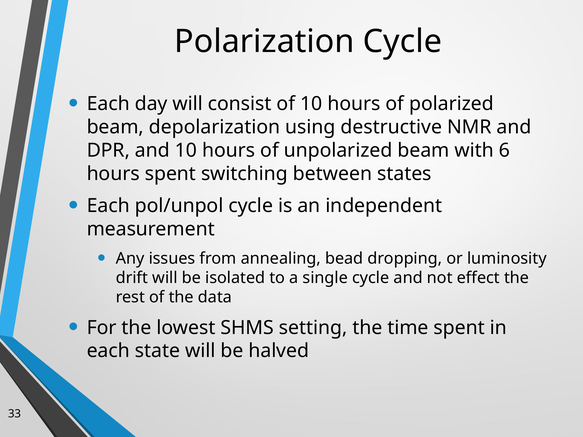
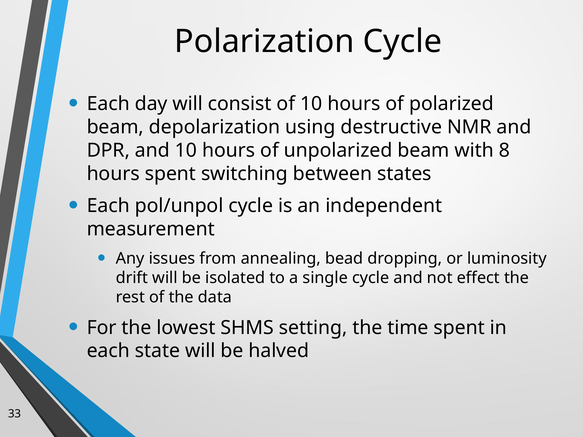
6: 6 -> 8
